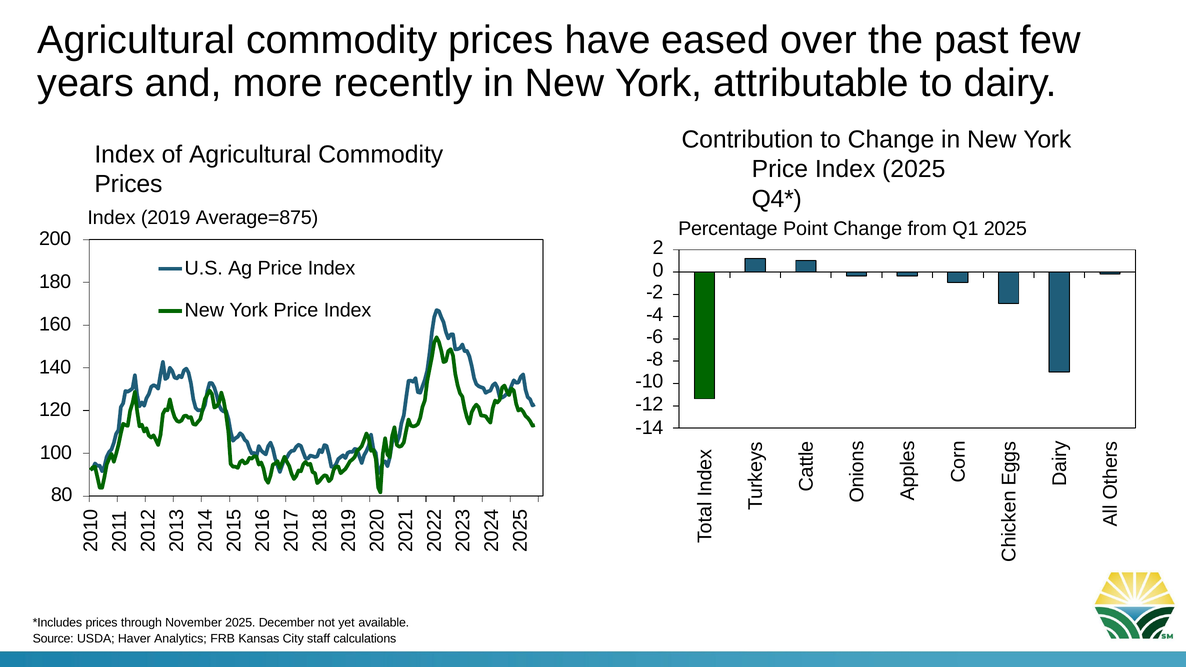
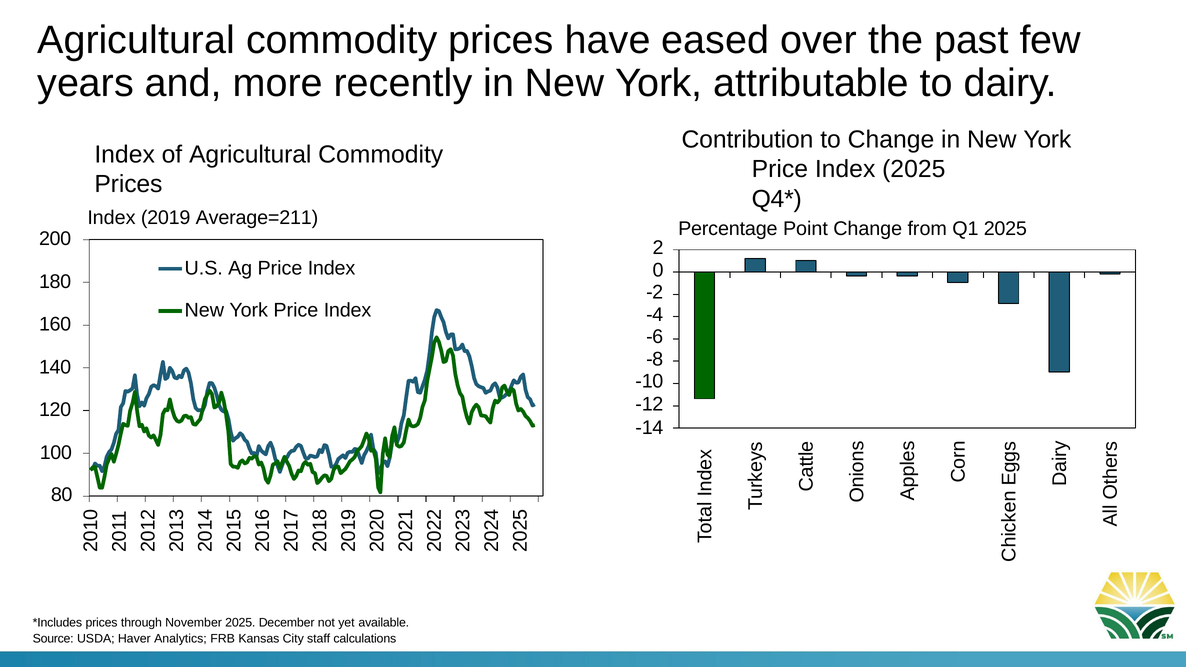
Average=875: Average=875 -> Average=211
